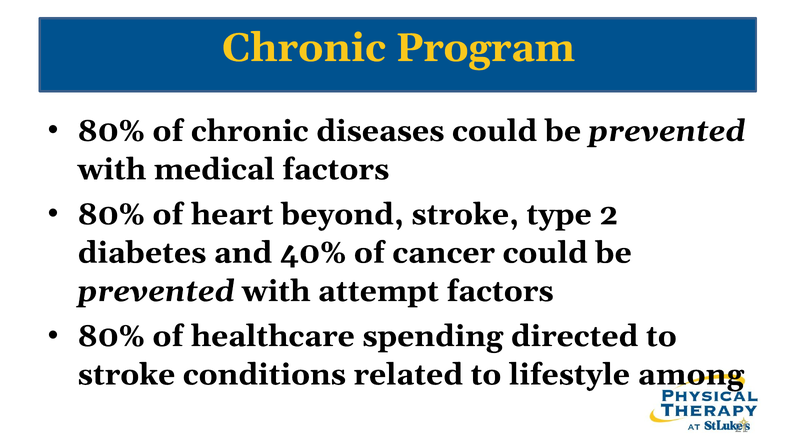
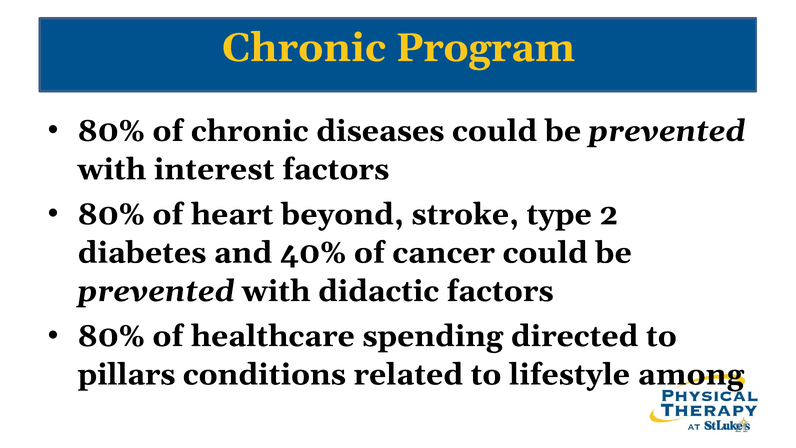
medical: medical -> interest
attempt: attempt -> didactic
stroke at (126, 374): stroke -> pillars
